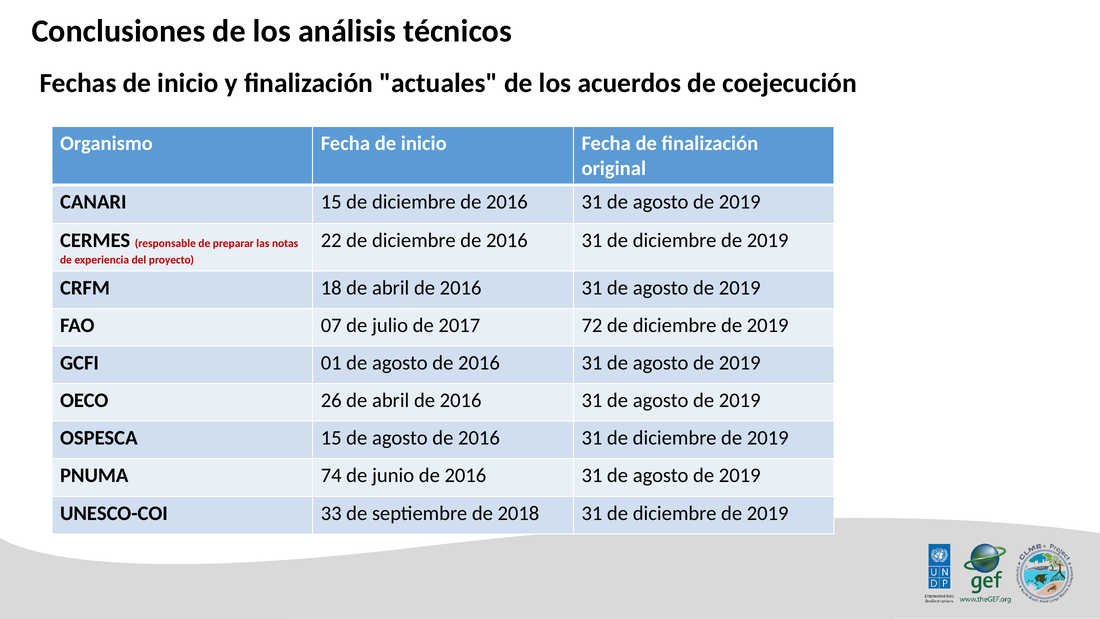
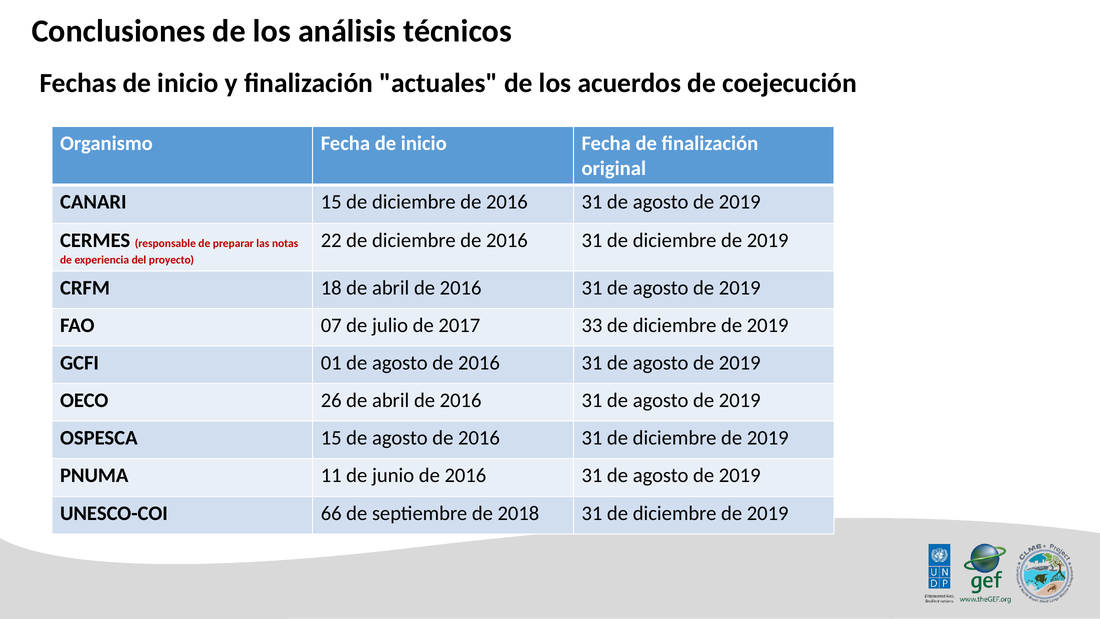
72: 72 -> 33
74: 74 -> 11
33: 33 -> 66
